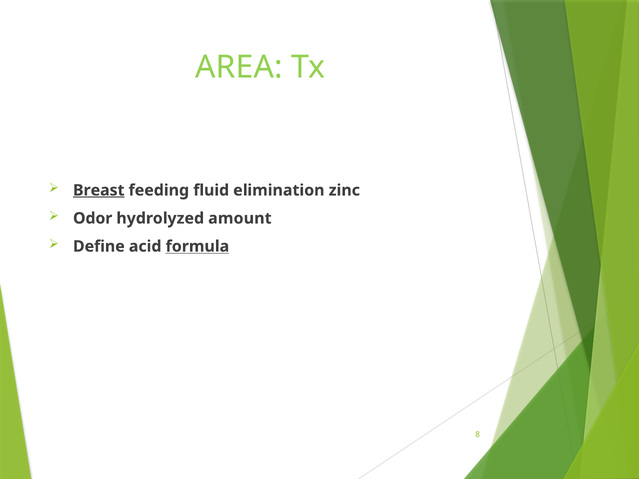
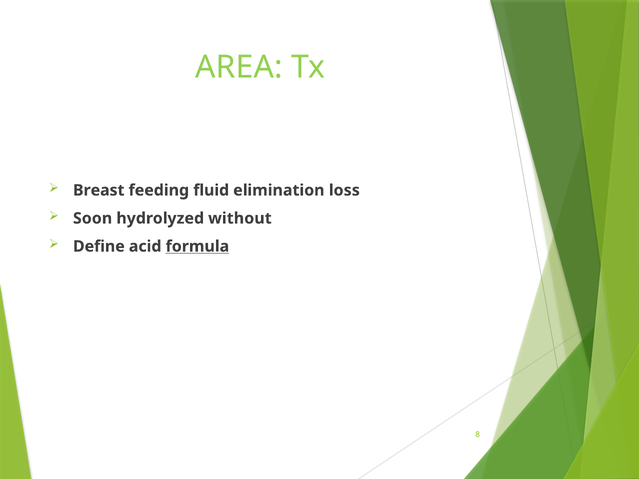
Breast underline: present -> none
zinc: zinc -> loss
Odor: Odor -> Soon
amount: amount -> without
